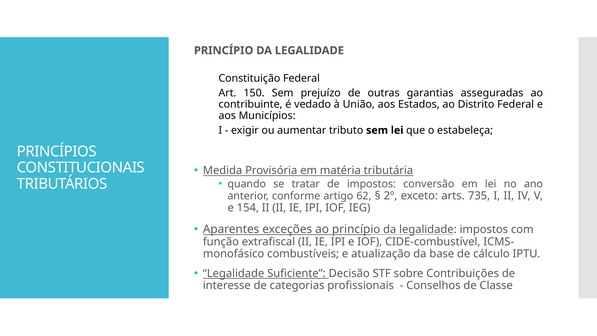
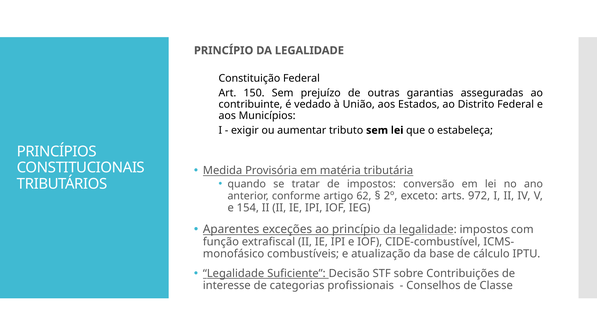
735: 735 -> 972
